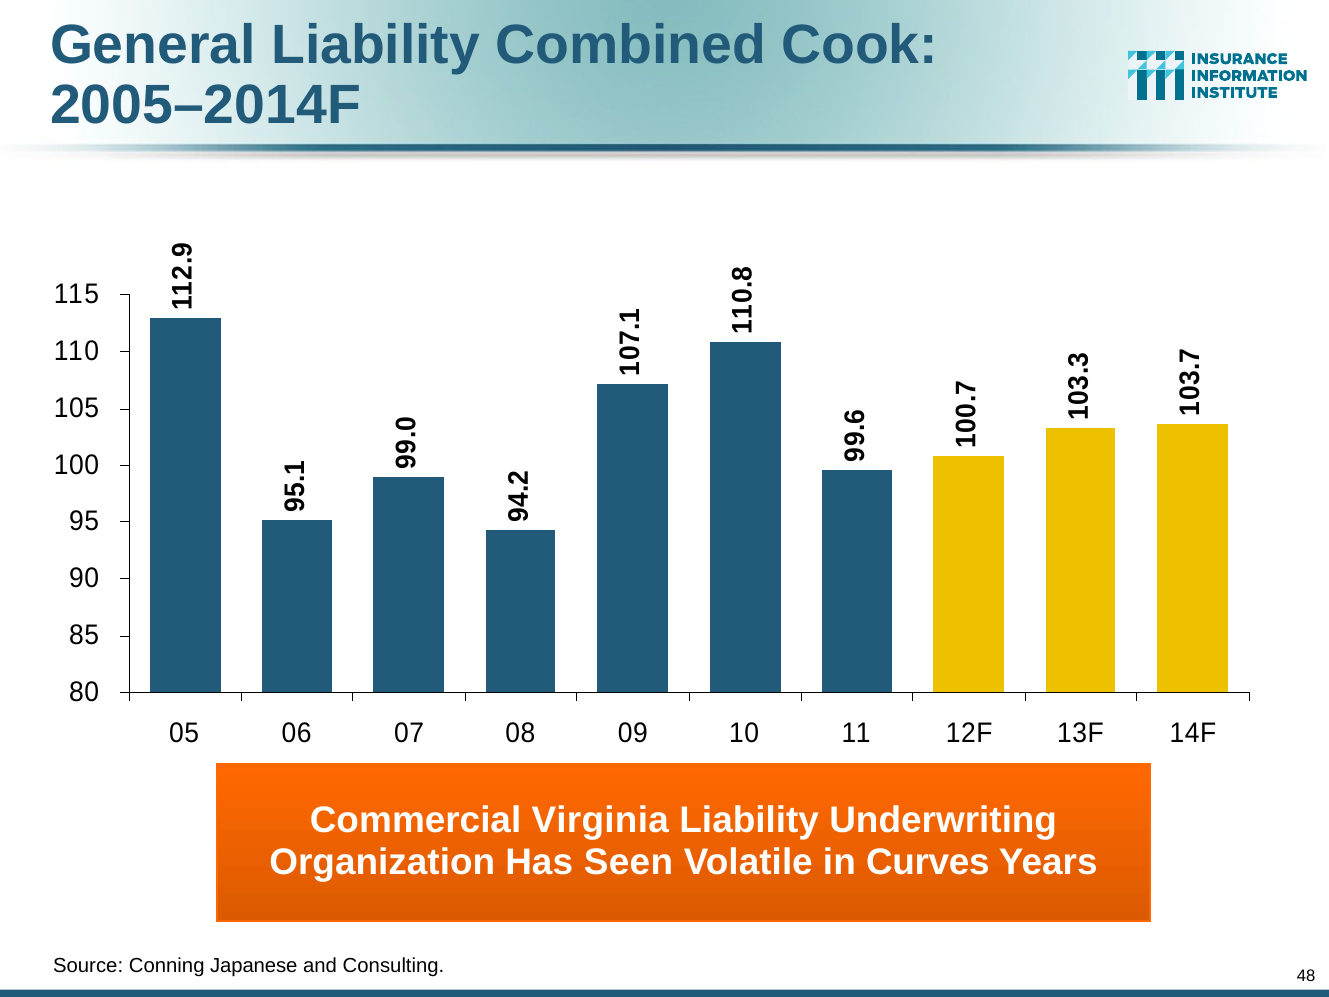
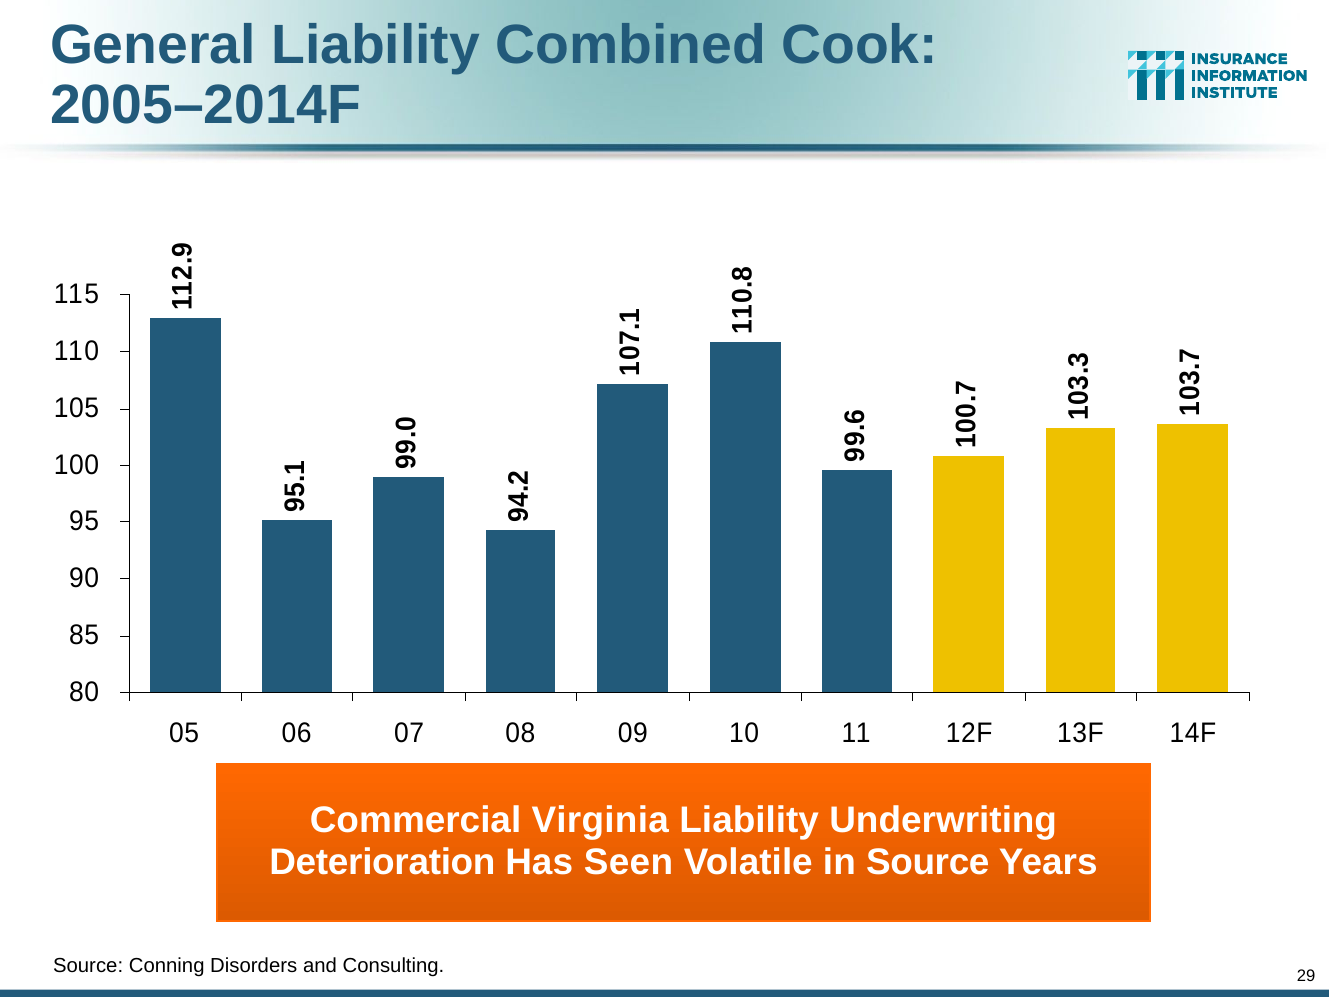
Organization: Organization -> Deterioration
in Curves: Curves -> Source
Japanese: Japanese -> Disorders
48: 48 -> 29
